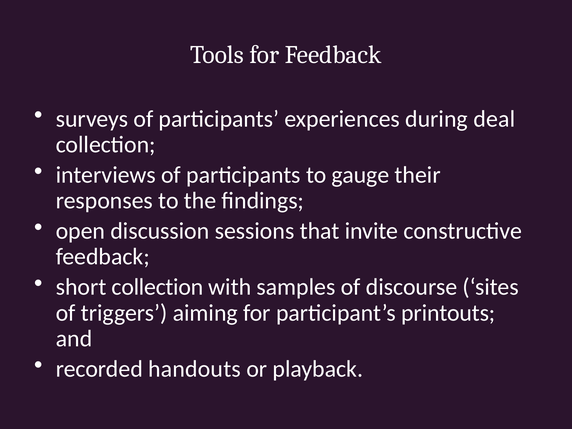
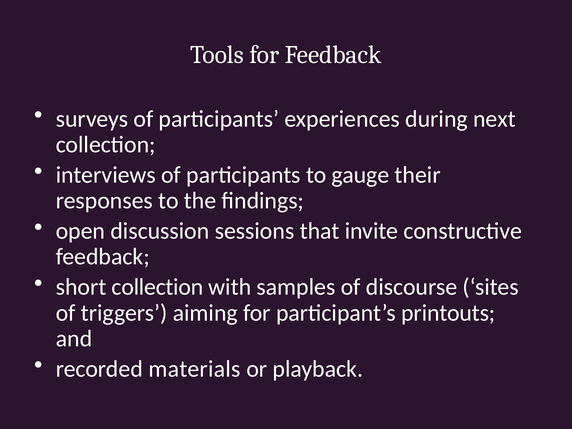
deal: deal -> next
handouts: handouts -> materials
